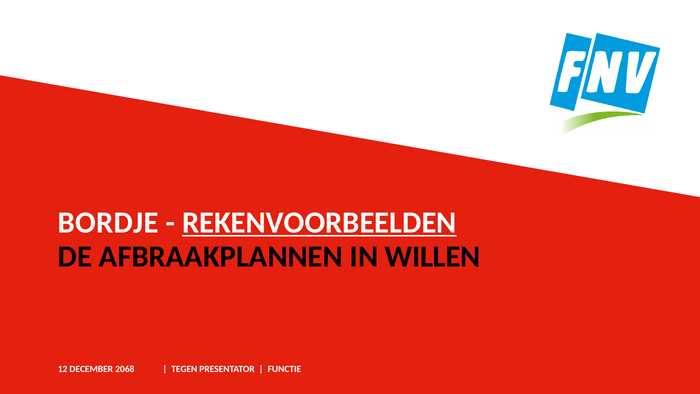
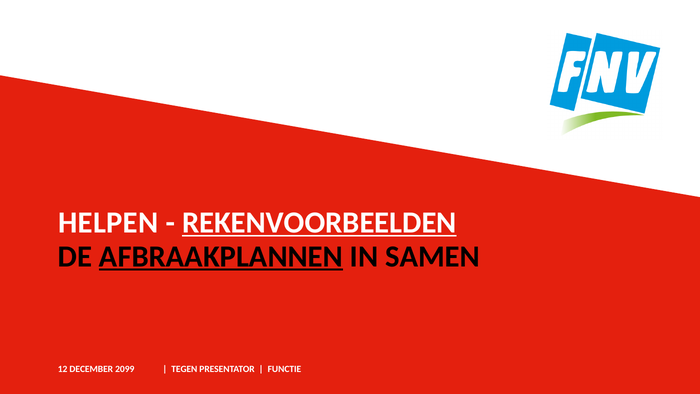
BORDJE: BORDJE -> HELPEN
AFBRAAKPLANNEN underline: none -> present
WILLEN: WILLEN -> SAMEN
2068: 2068 -> 2099
